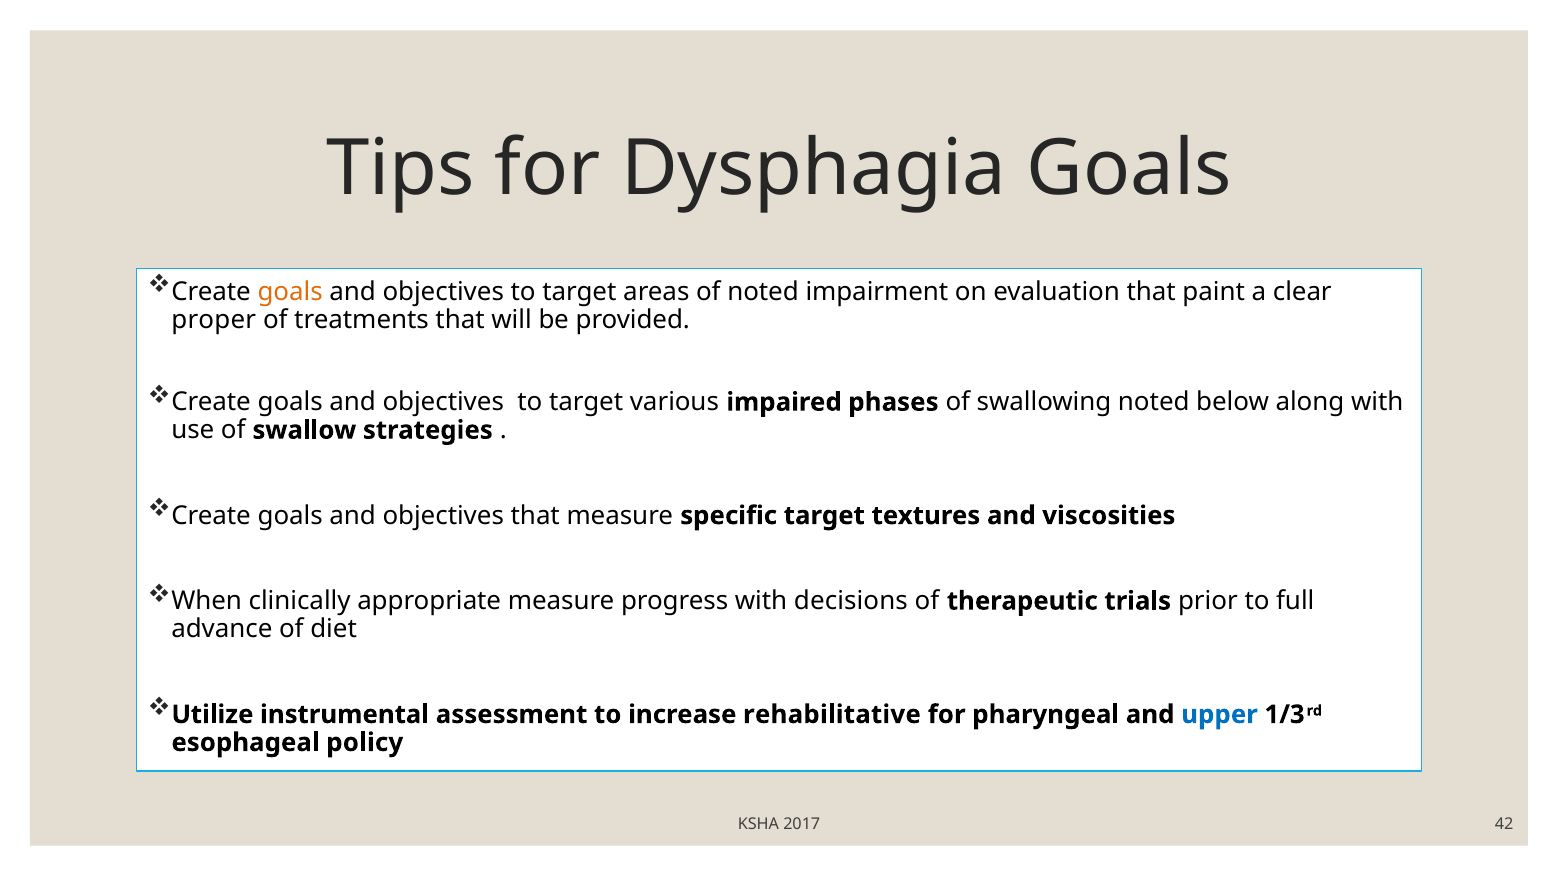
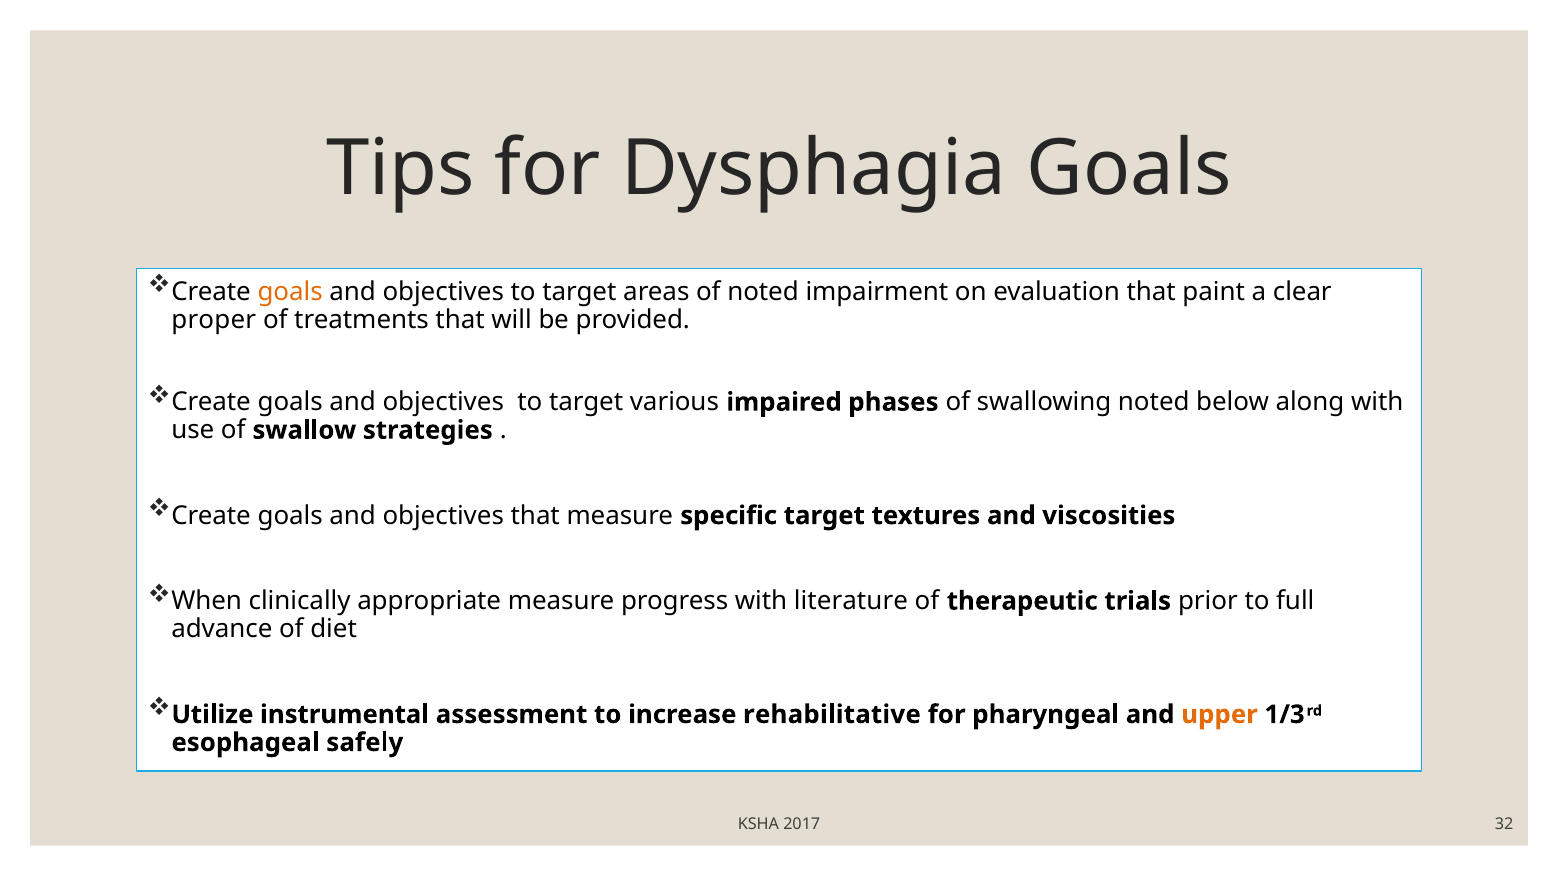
decisions: decisions -> literature
upper colour: blue -> orange
policy: policy -> safely
42: 42 -> 32
